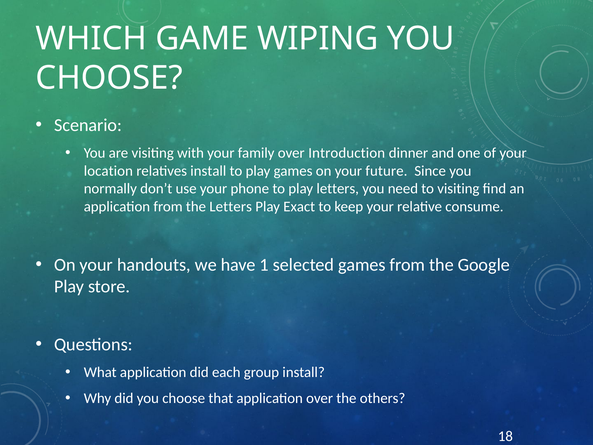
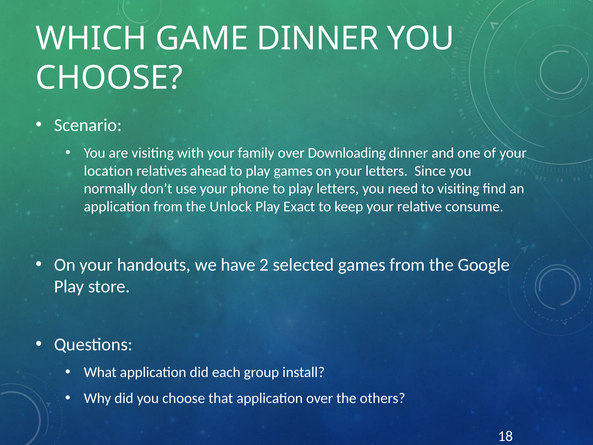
GAME WIPING: WIPING -> DINNER
Introduction: Introduction -> Downloading
relatives install: install -> ahead
your future: future -> letters
the Letters: Letters -> Unlock
1: 1 -> 2
